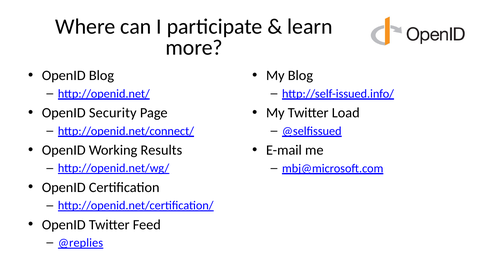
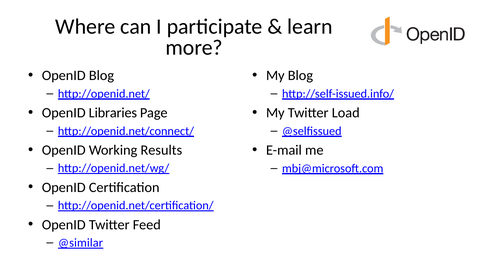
Security: Security -> Libraries
@replies: @replies -> @similar
